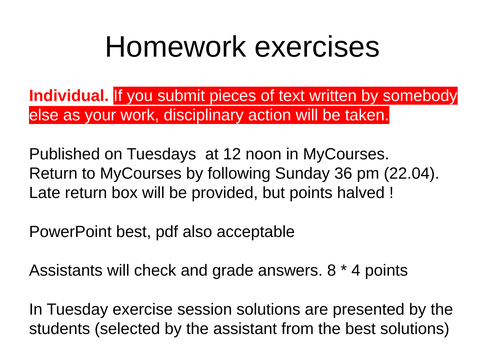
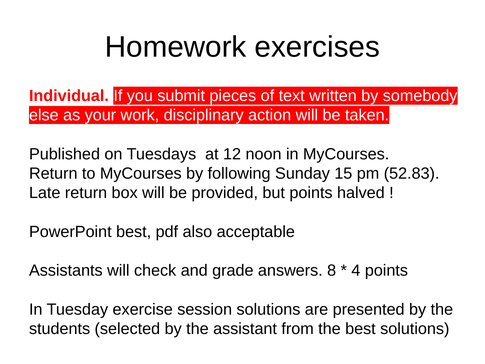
36: 36 -> 15
22.04: 22.04 -> 52.83
